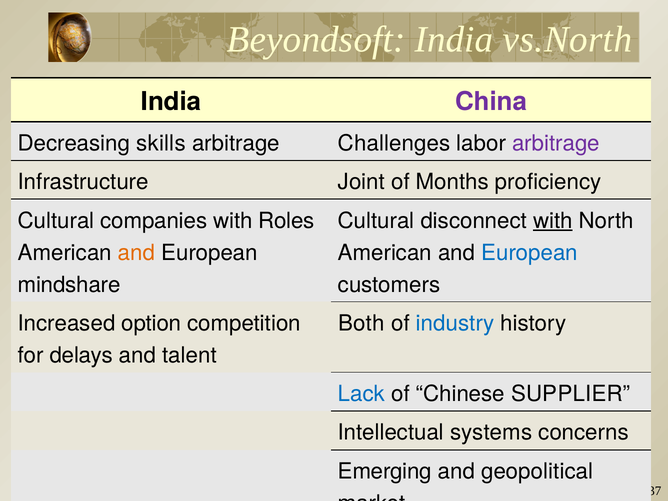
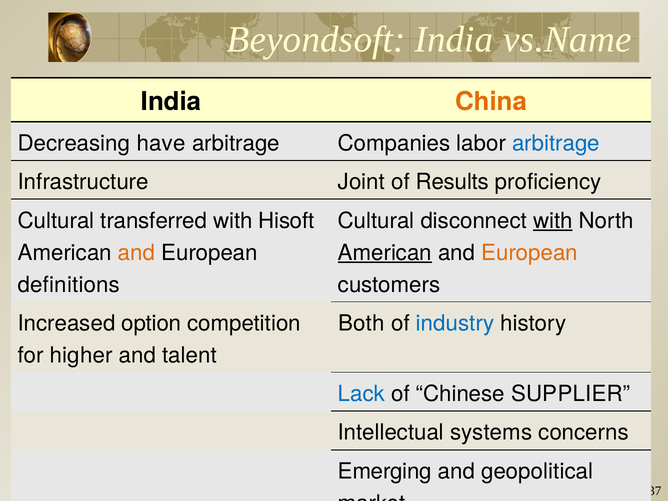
vs.North: vs.North -> vs.Name
China colour: purple -> orange
skills: skills -> have
Challenges: Challenges -> Companies
arbitrage at (556, 143) colour: purple -> blue
Months: Months -> Results
companies: companies -> transferred
Roles: Roles -> Hisoft
American at (385, 253) underline: none -> present
European at (530, 253) colour: blue -> orange
mindshare: mindshare -> definitions
delays: delays -> higher
